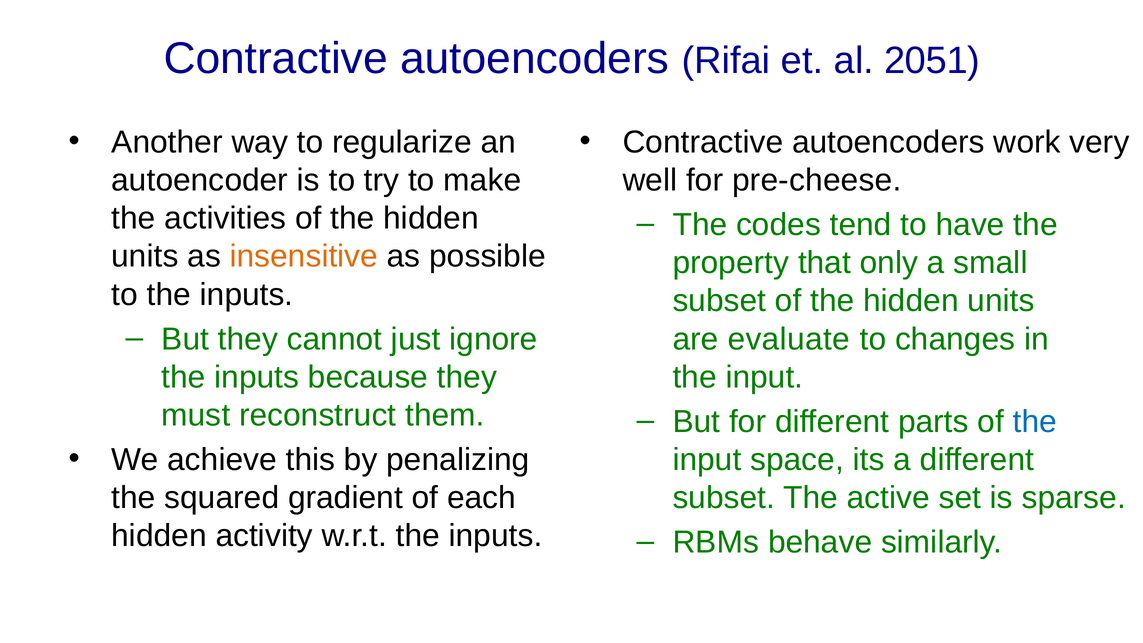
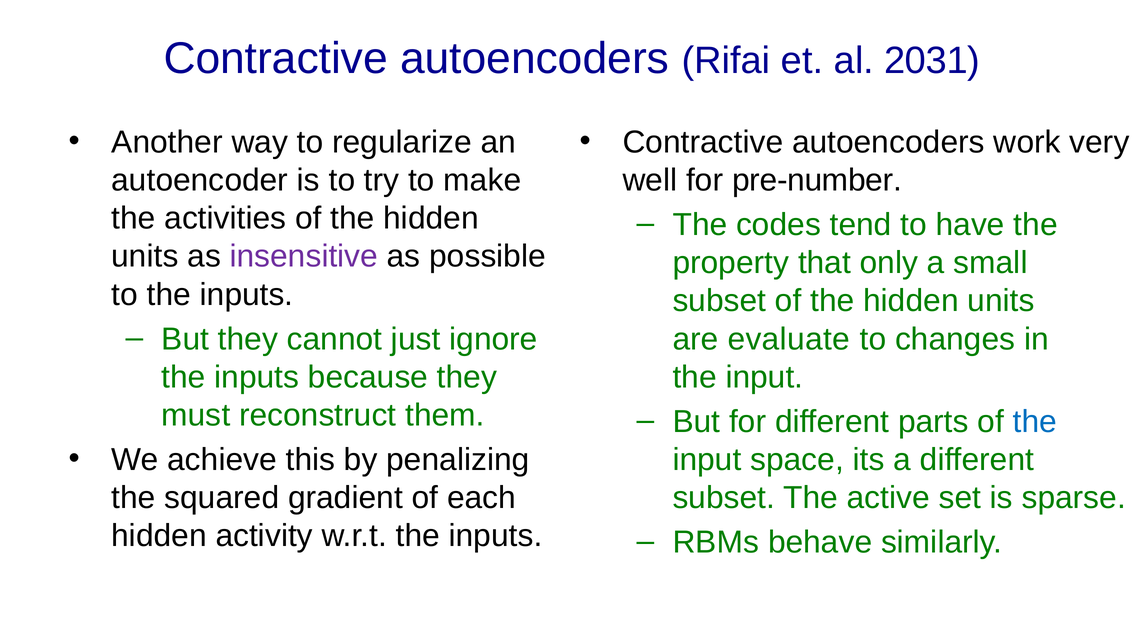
2051: 2051 -> 2031
pre-cheese: pre-cheese -> pre-number
insensitive colour: orange -> purple
